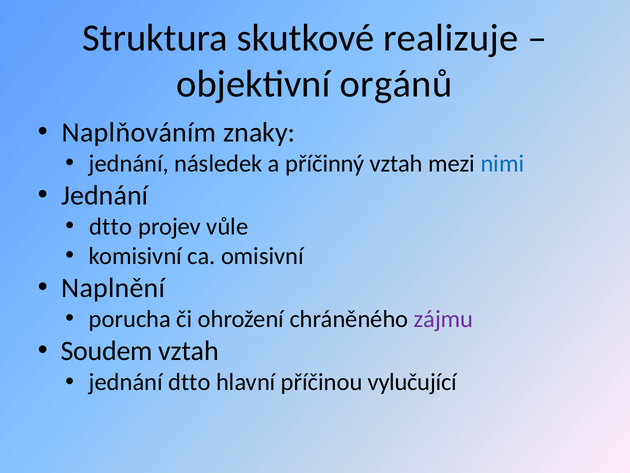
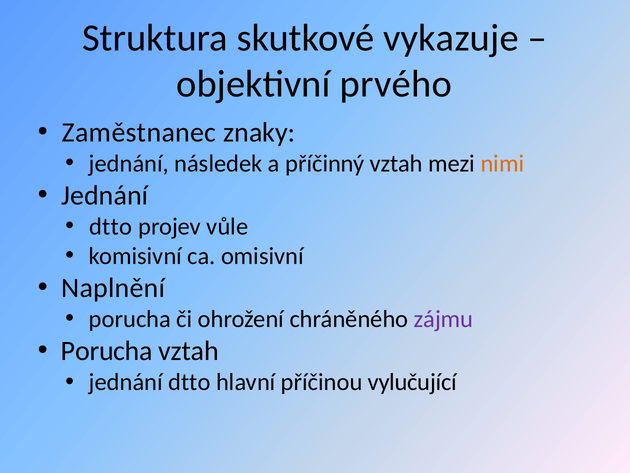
realizuje: realizuje -> vykazuje
orgánů: orgánů -> prvého
Naplňováním: Naplňováním -> Zaměstnanec
nimi colour: blue -> orange
Soudem at (107, 351): Soudem -> Porucha
